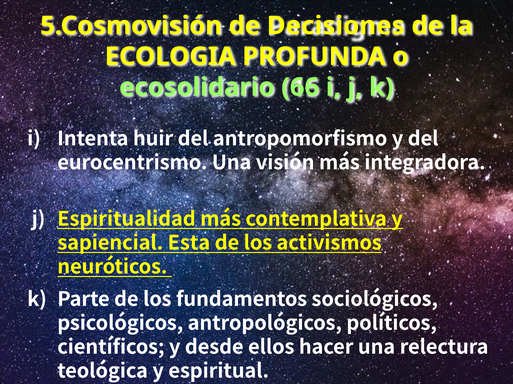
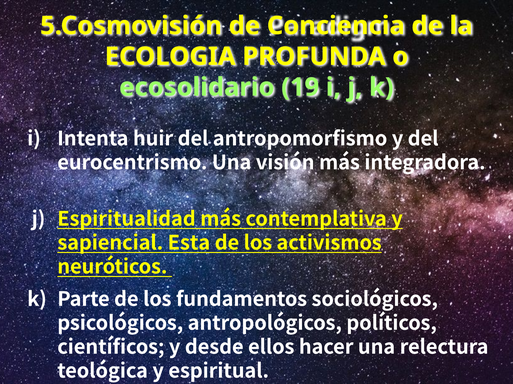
Decisiones: Decisiones -> Conciencia
66: 66 -> 19
